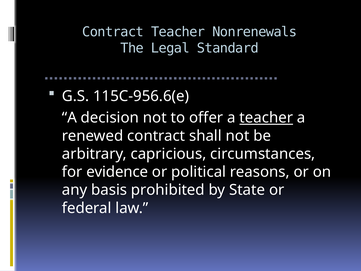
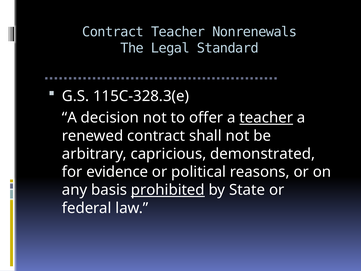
115C-956.6(e: 115C-956.6(e -> 115C-328.3(e
circumstances: circumstances -> demonstrated
prohibited underline: none -> present
